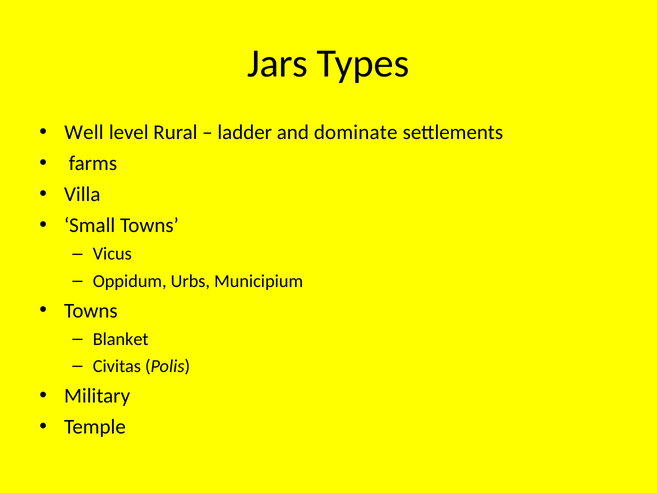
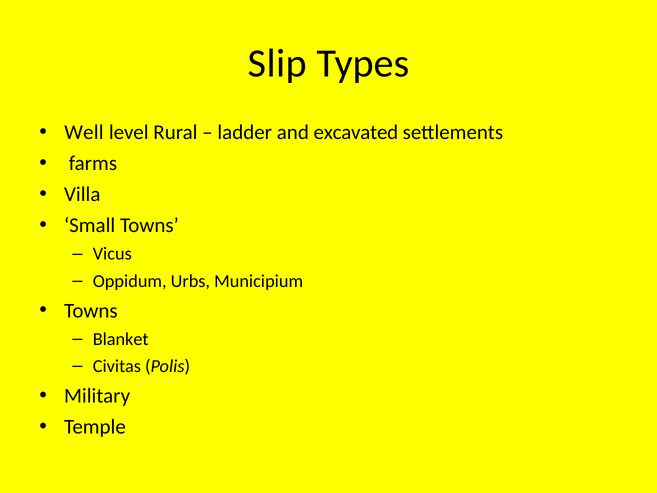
Jars: Jars -> Slip
dominate: dominate -> excavated
